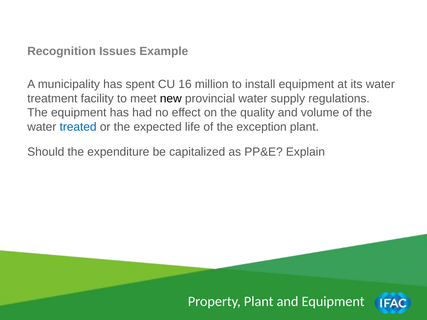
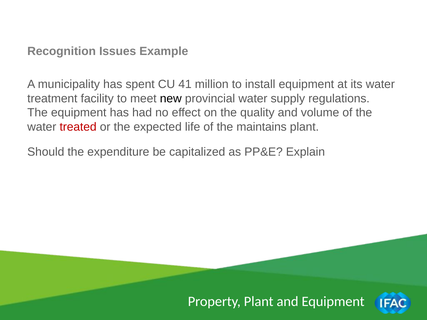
16: 16 -> 41
treated colour: blue -> red
exception: exception -> maintains
